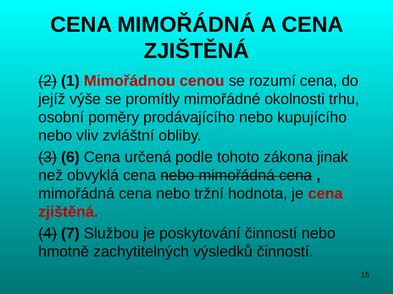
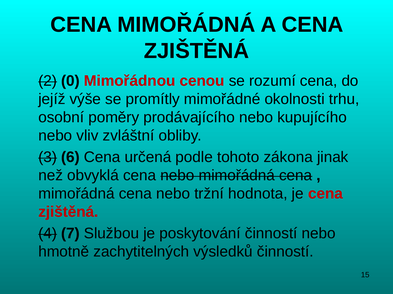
1: 1 -> 0
